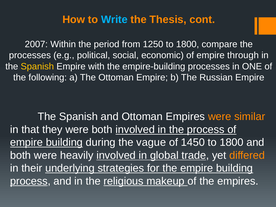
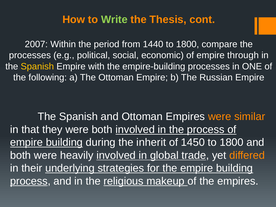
Write colour: light blue -> light green
1250: 1250 -> 1440
vague: vague -> inherit
